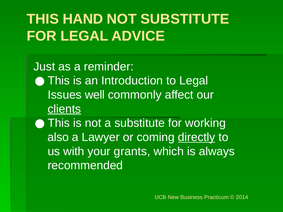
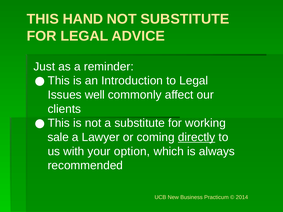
clients underline: present -> none
also: also -> sale
grants: grants -> option
